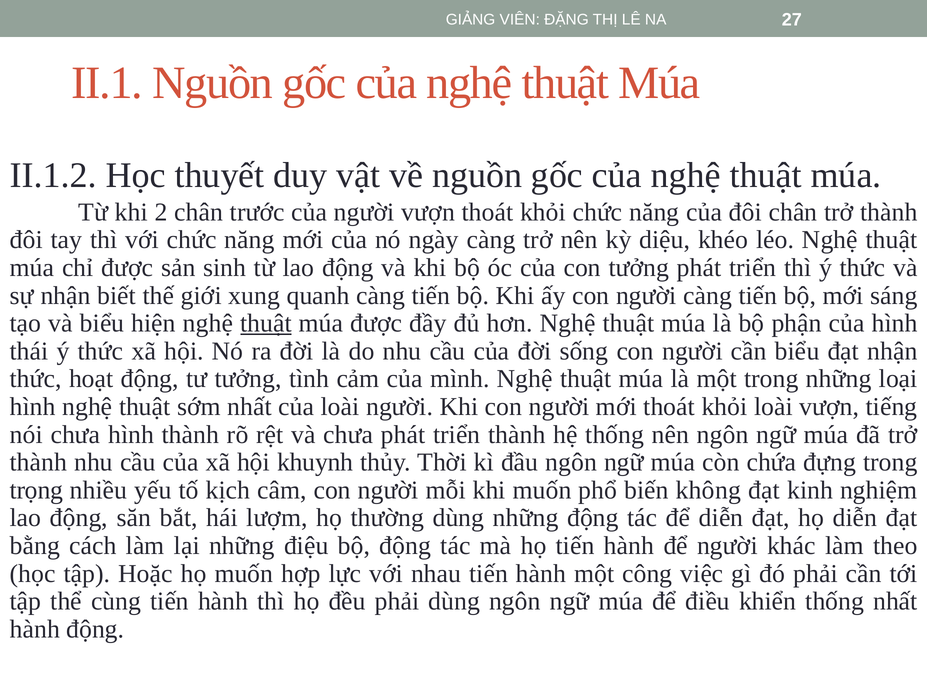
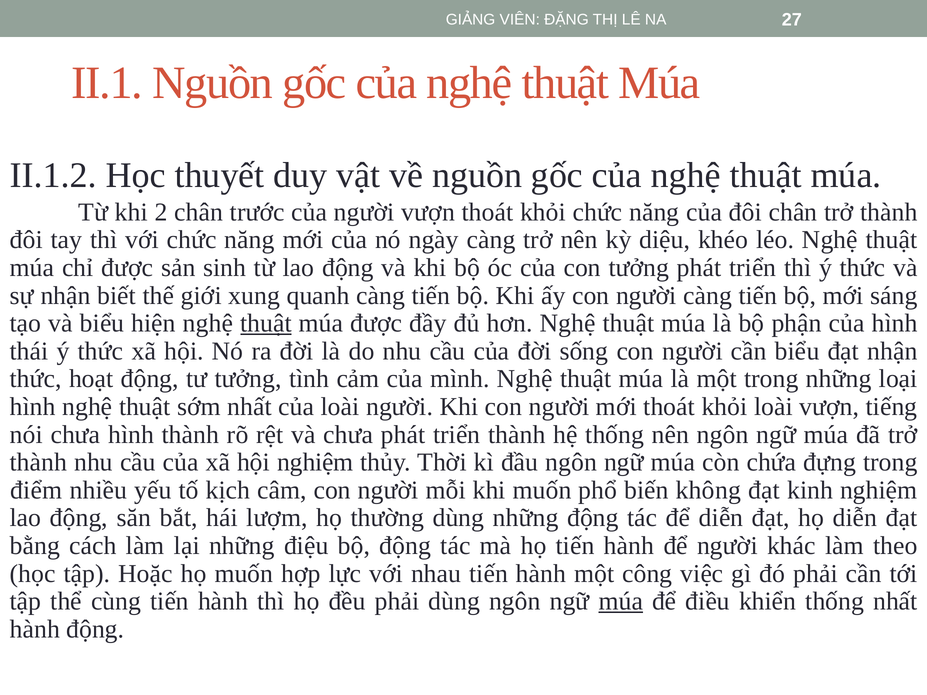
hội khuynh: khuynh -> nghiệm
trọng: trọng -> điểm
múa at (621, 602) underline: none -> present
